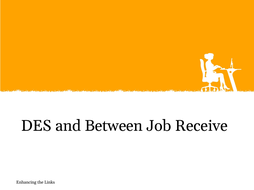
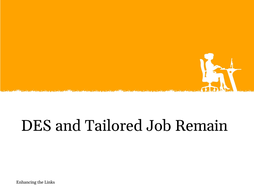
Between: Between -> Tailored
Receive: Receive -> Remain
